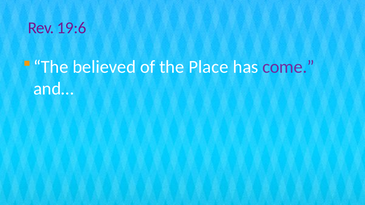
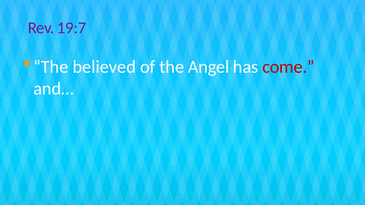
19:6: 19:6 -> 19:7
Place: Place -> Angel
come colour: purple -> red
